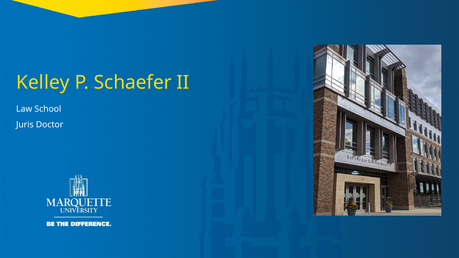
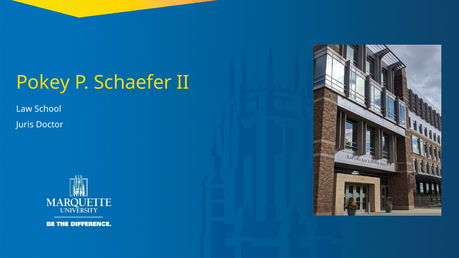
Kelley: Kelley -> Pokey
